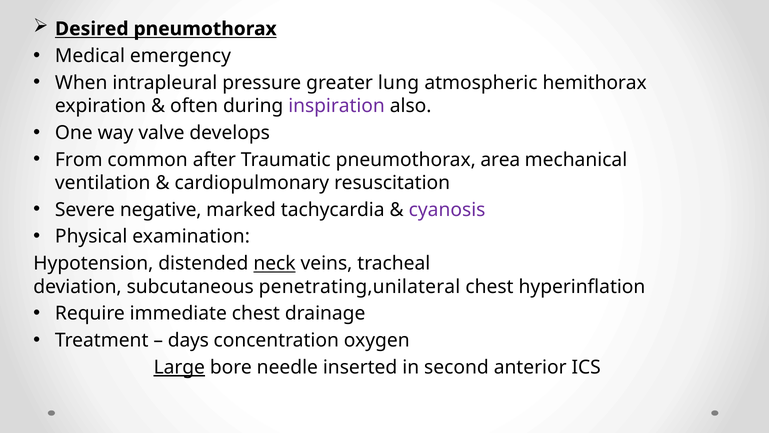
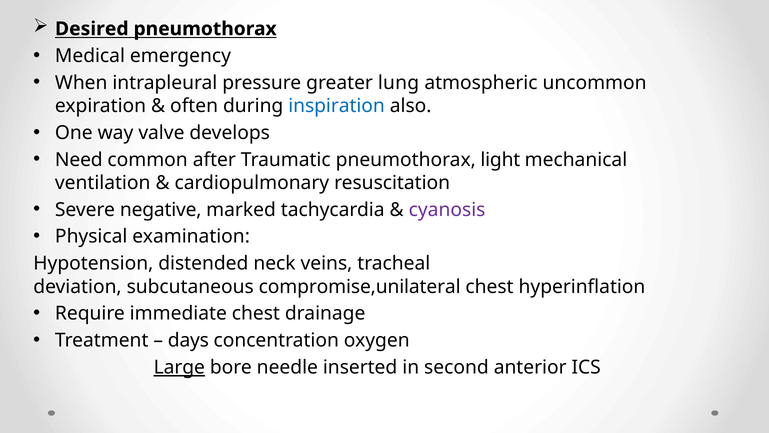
hemithorax: hemithorax -> uncommon
inspiration colour: purple -> blue
From: From -> Need
area: area -> light
neck underline: present -> none
penetrating,unilateral: penetrating,unilateral -> compromise,unilateral
